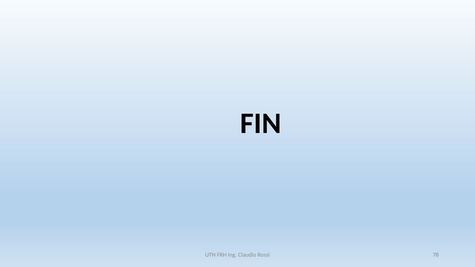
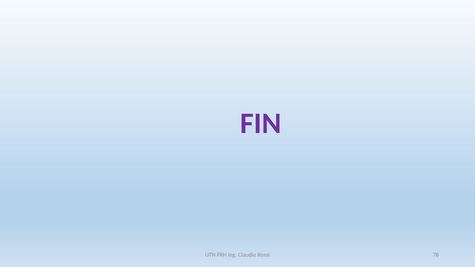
FIN colour: black -> purple
